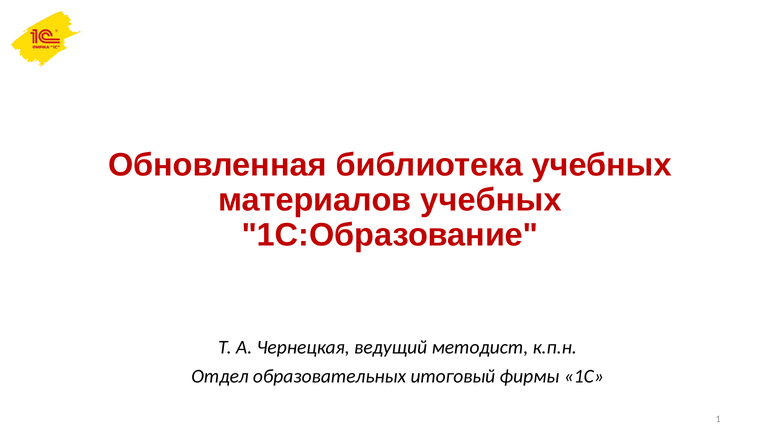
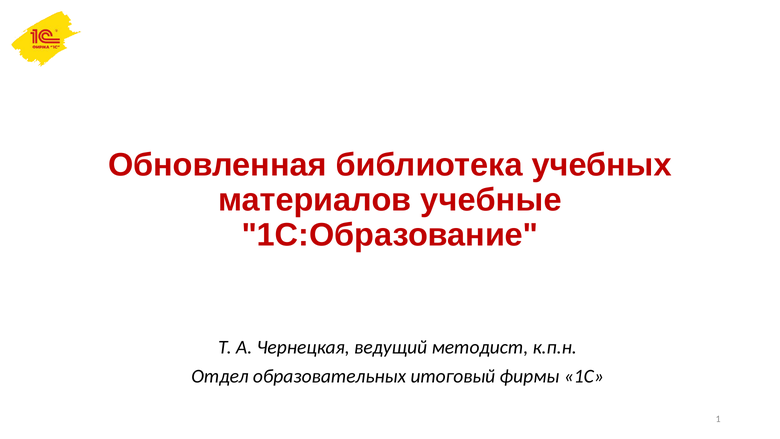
материалов учебных: учебных -> учебные
